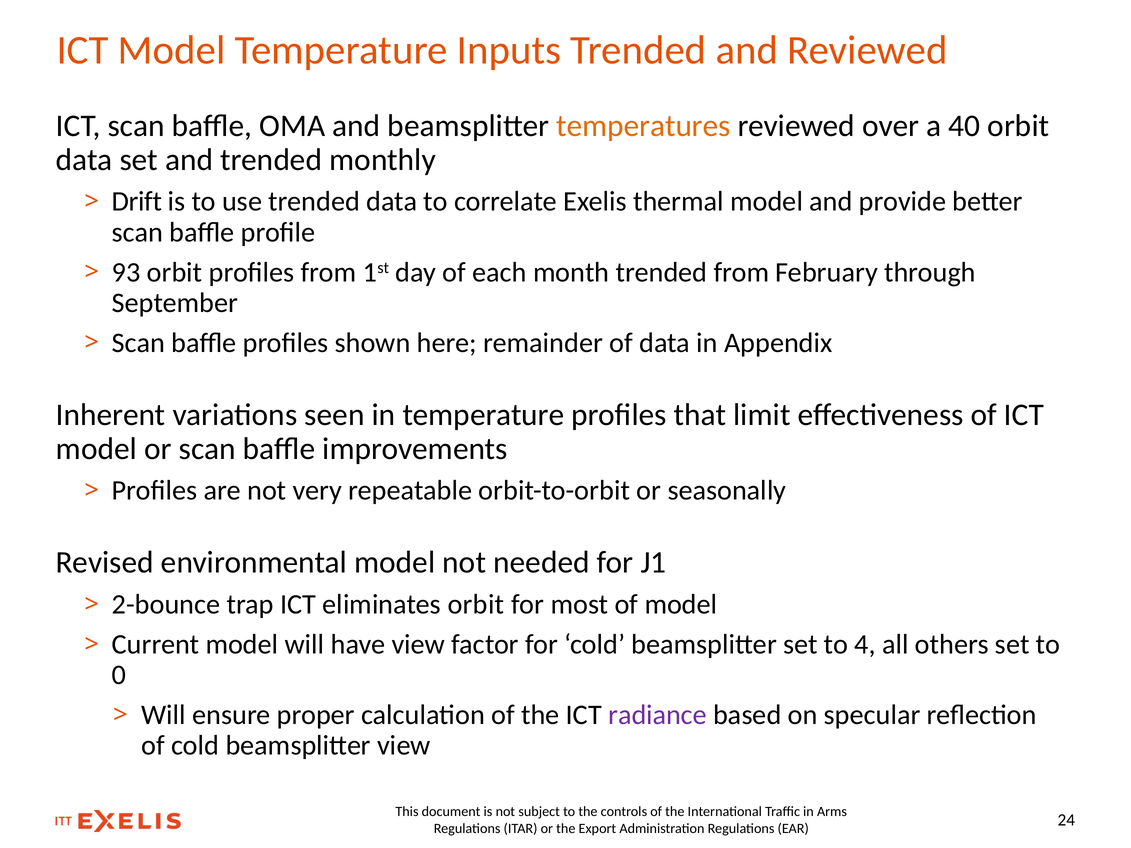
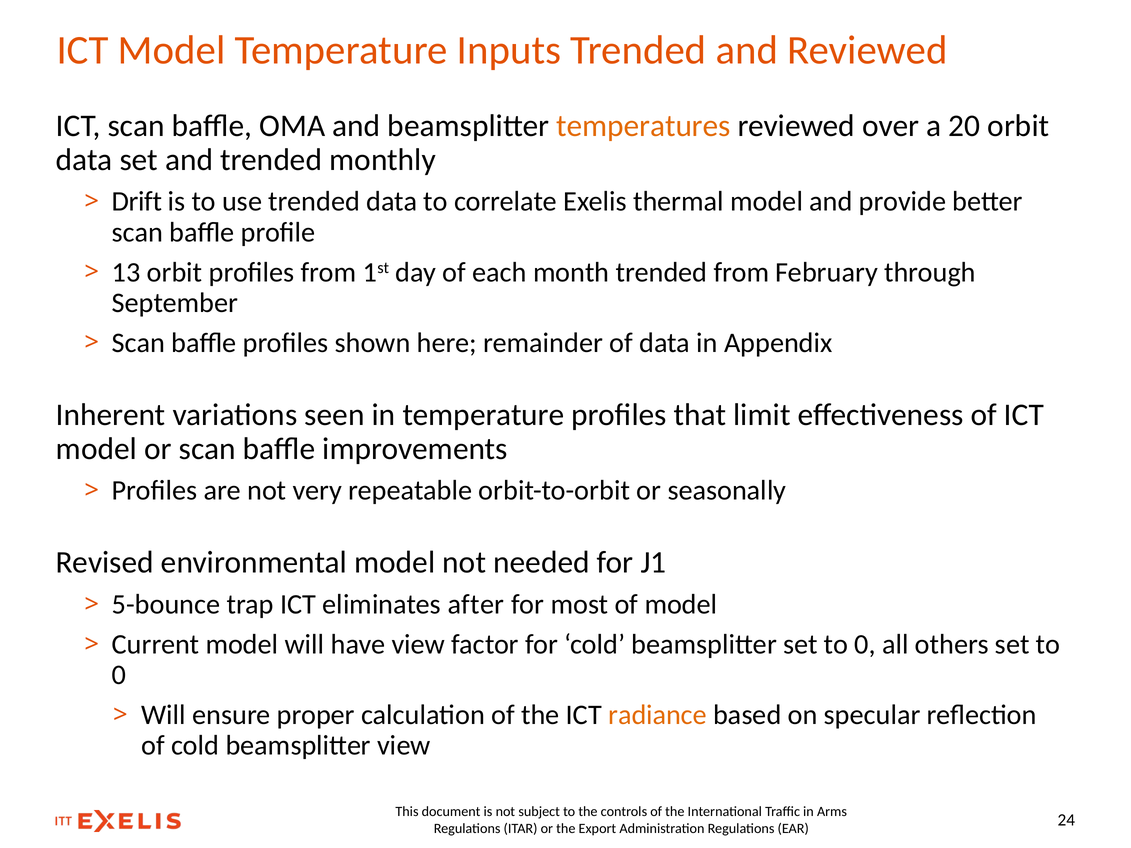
40: 40 -> 20
93: 93 -> 13
2-bounce: 2-bounce -> 5-bounce
eliminates orbit: orbit -> after
beamsplitter set to 4: 4 -> 0
radiance colour: purple -> orange
